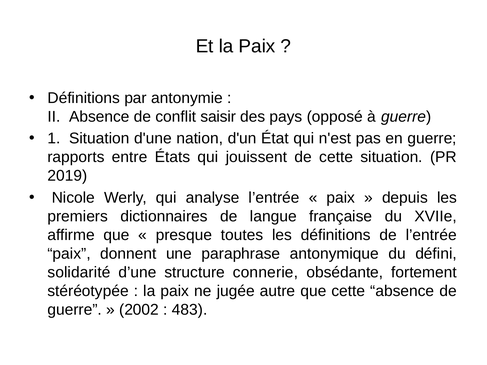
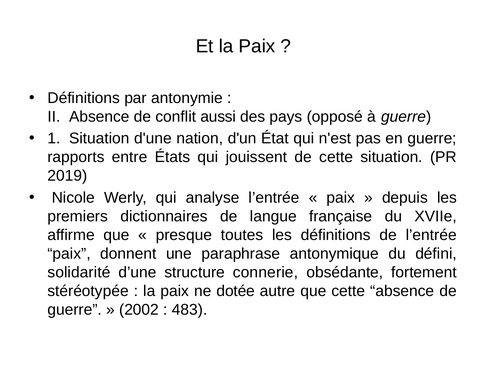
saisir: saisir -> aussi
jugée: jugée -> dotée
